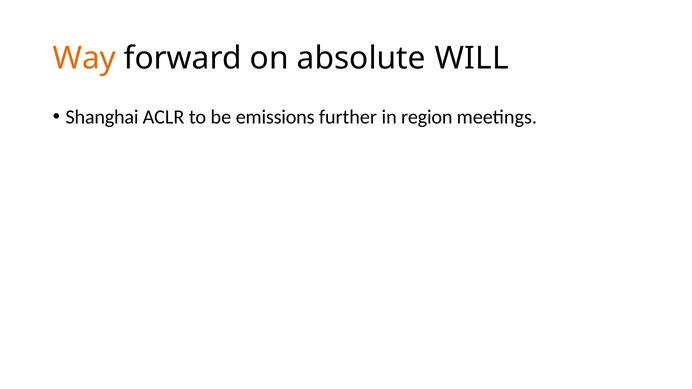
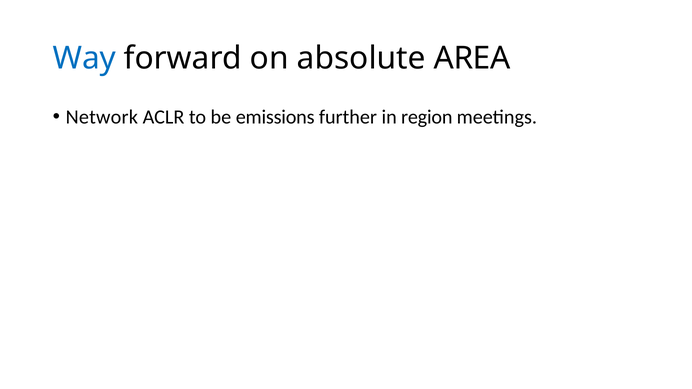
Way colour: orange -> blue
WILL: WILL -> AREA
Shanghai: Shanghai -> Network
